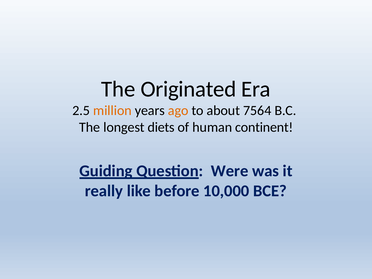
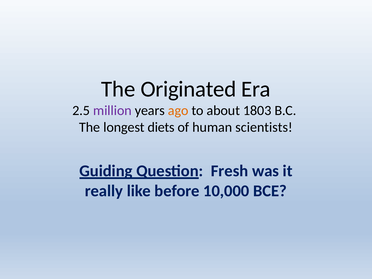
million colour: orange -> purple
7564: 7564 -> 1803
continent: continent -> scientists
Were: Were -> Fresh
